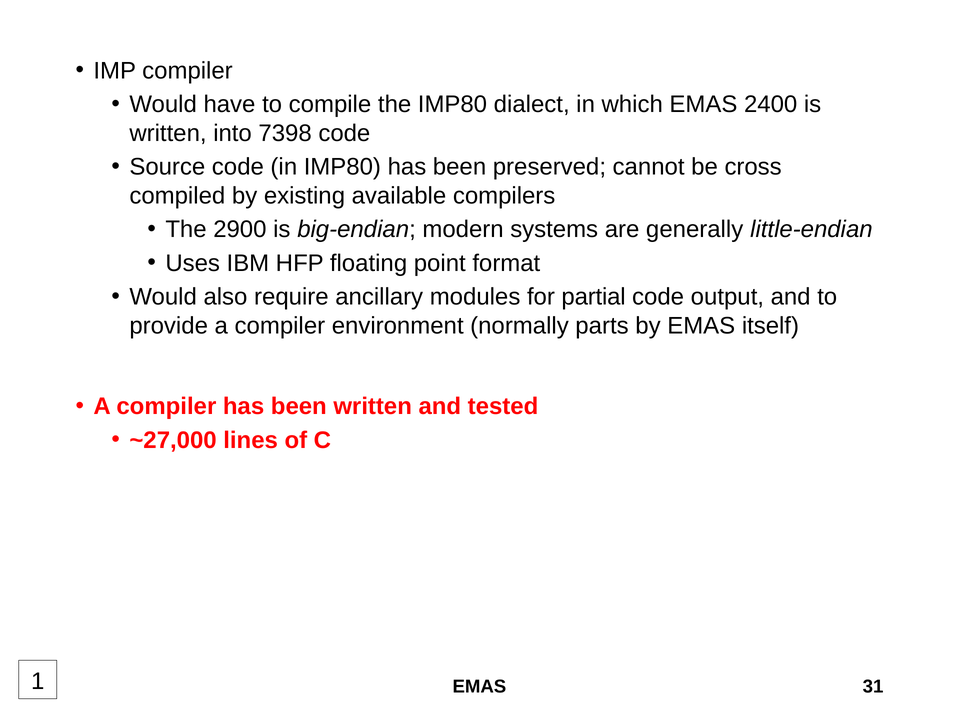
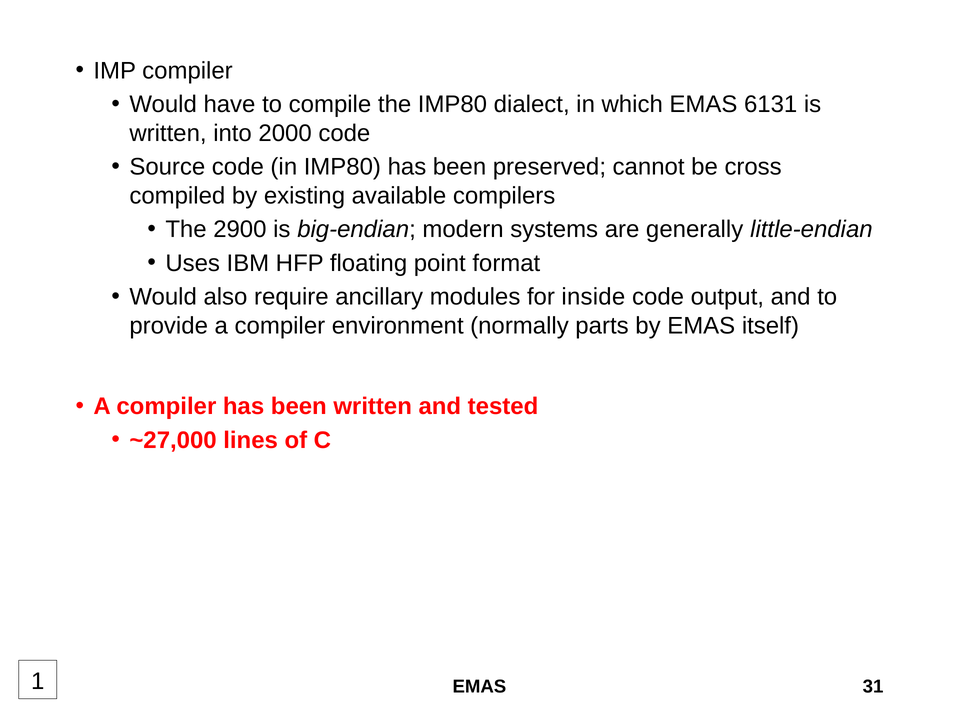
2400: 2400 -> 6131
7398: 7398 -> 2000
partial: partial -> inside
